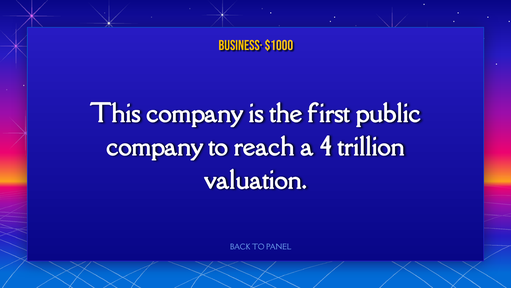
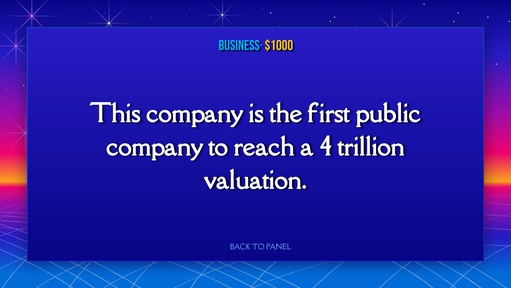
Business· colour: yellow -> light blue
